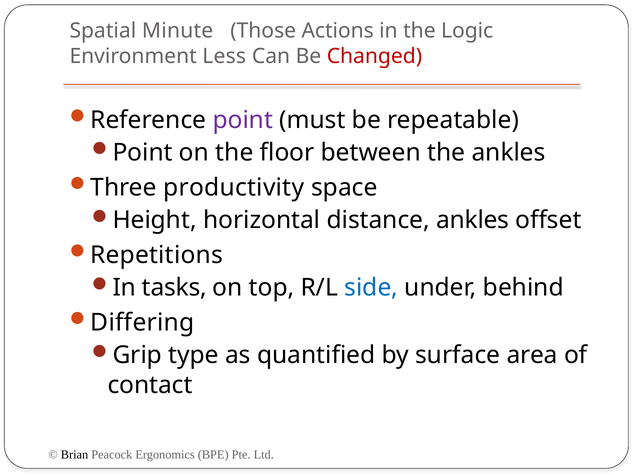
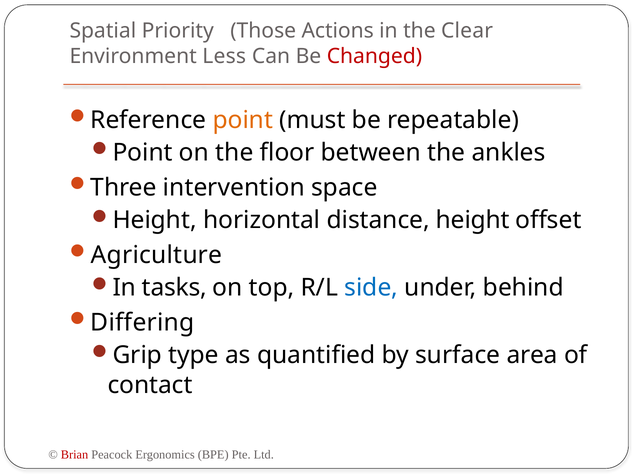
Minute: Minute -> Priority
Logic: Logic -> Clear
point at (243, 120) colour: purple -> orange
productivity: productivity -> intervention
distance ankles: ankles -> height
Repetitions: Repetitions -> Agriculture
Brian colour: black -> red
